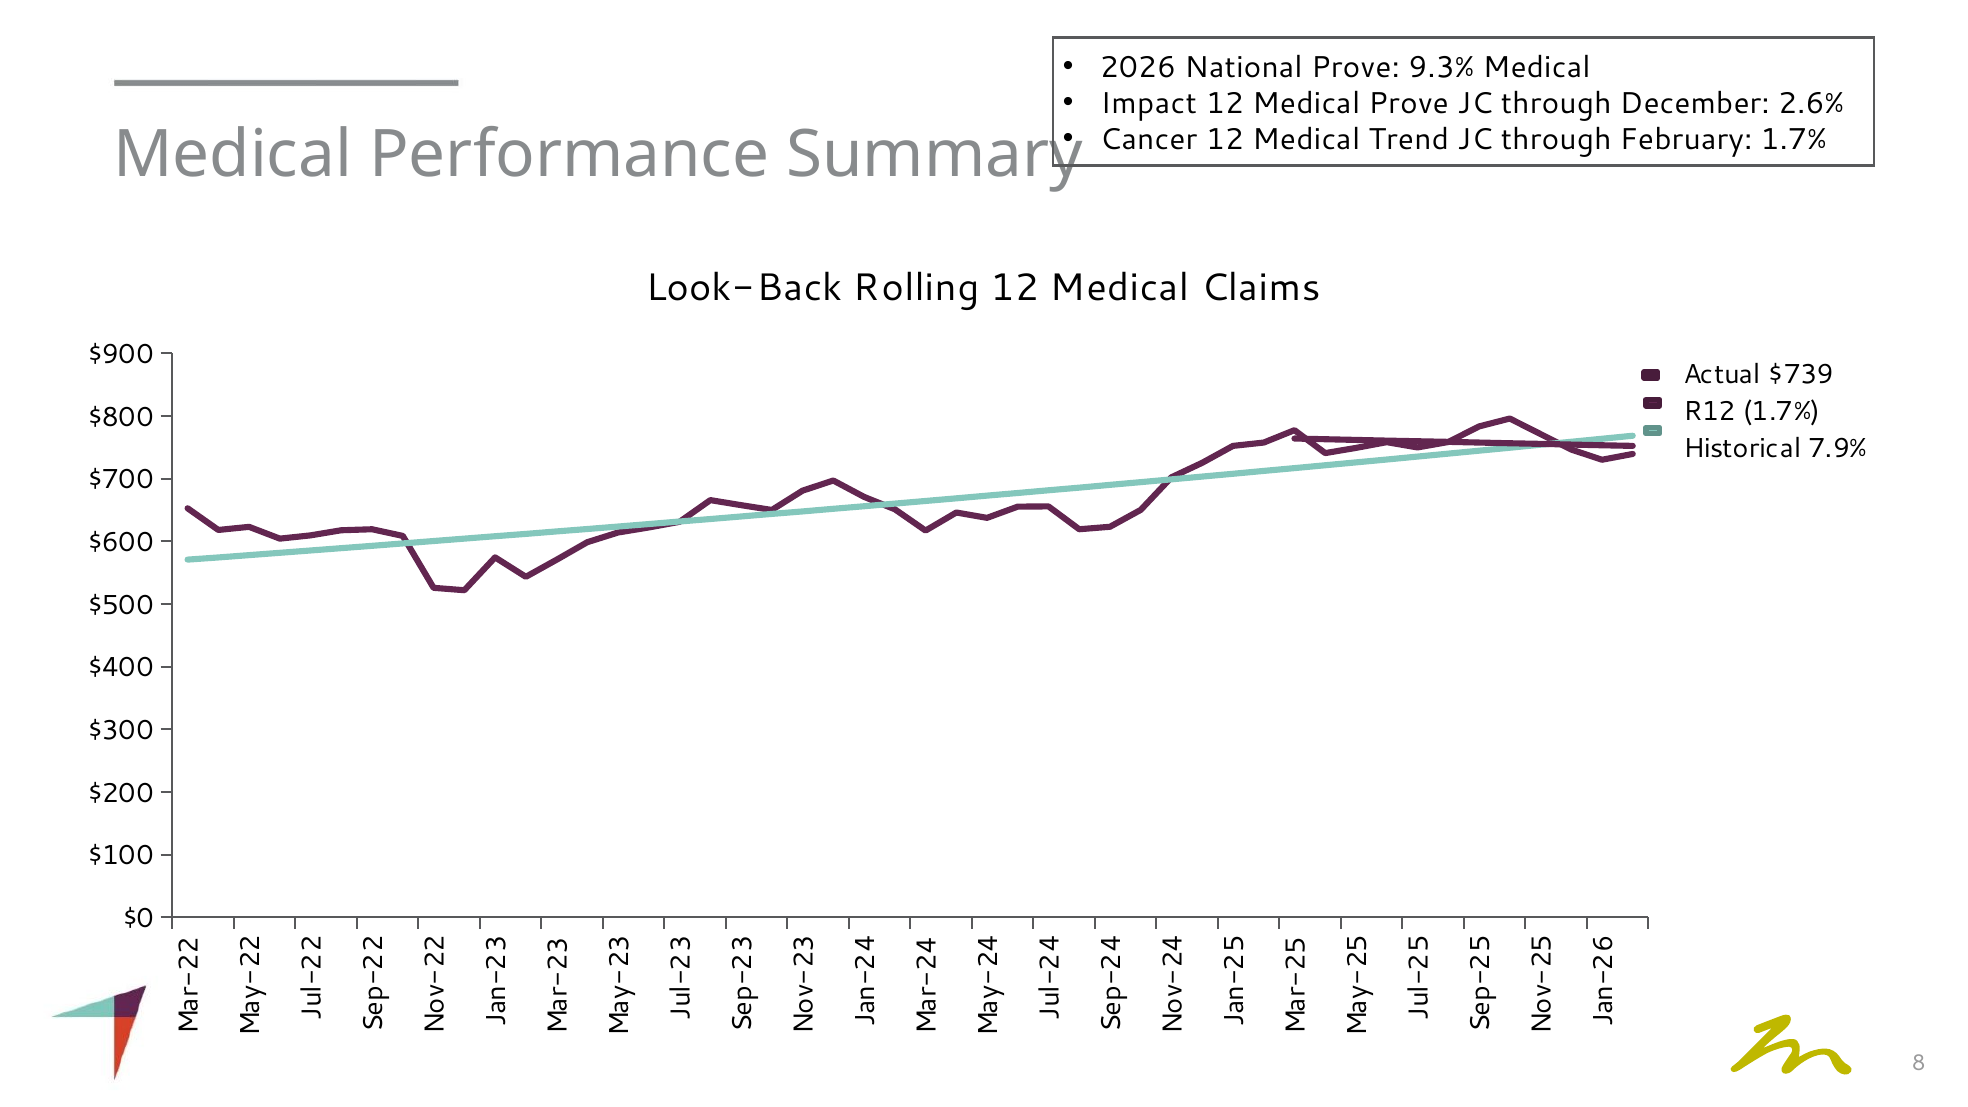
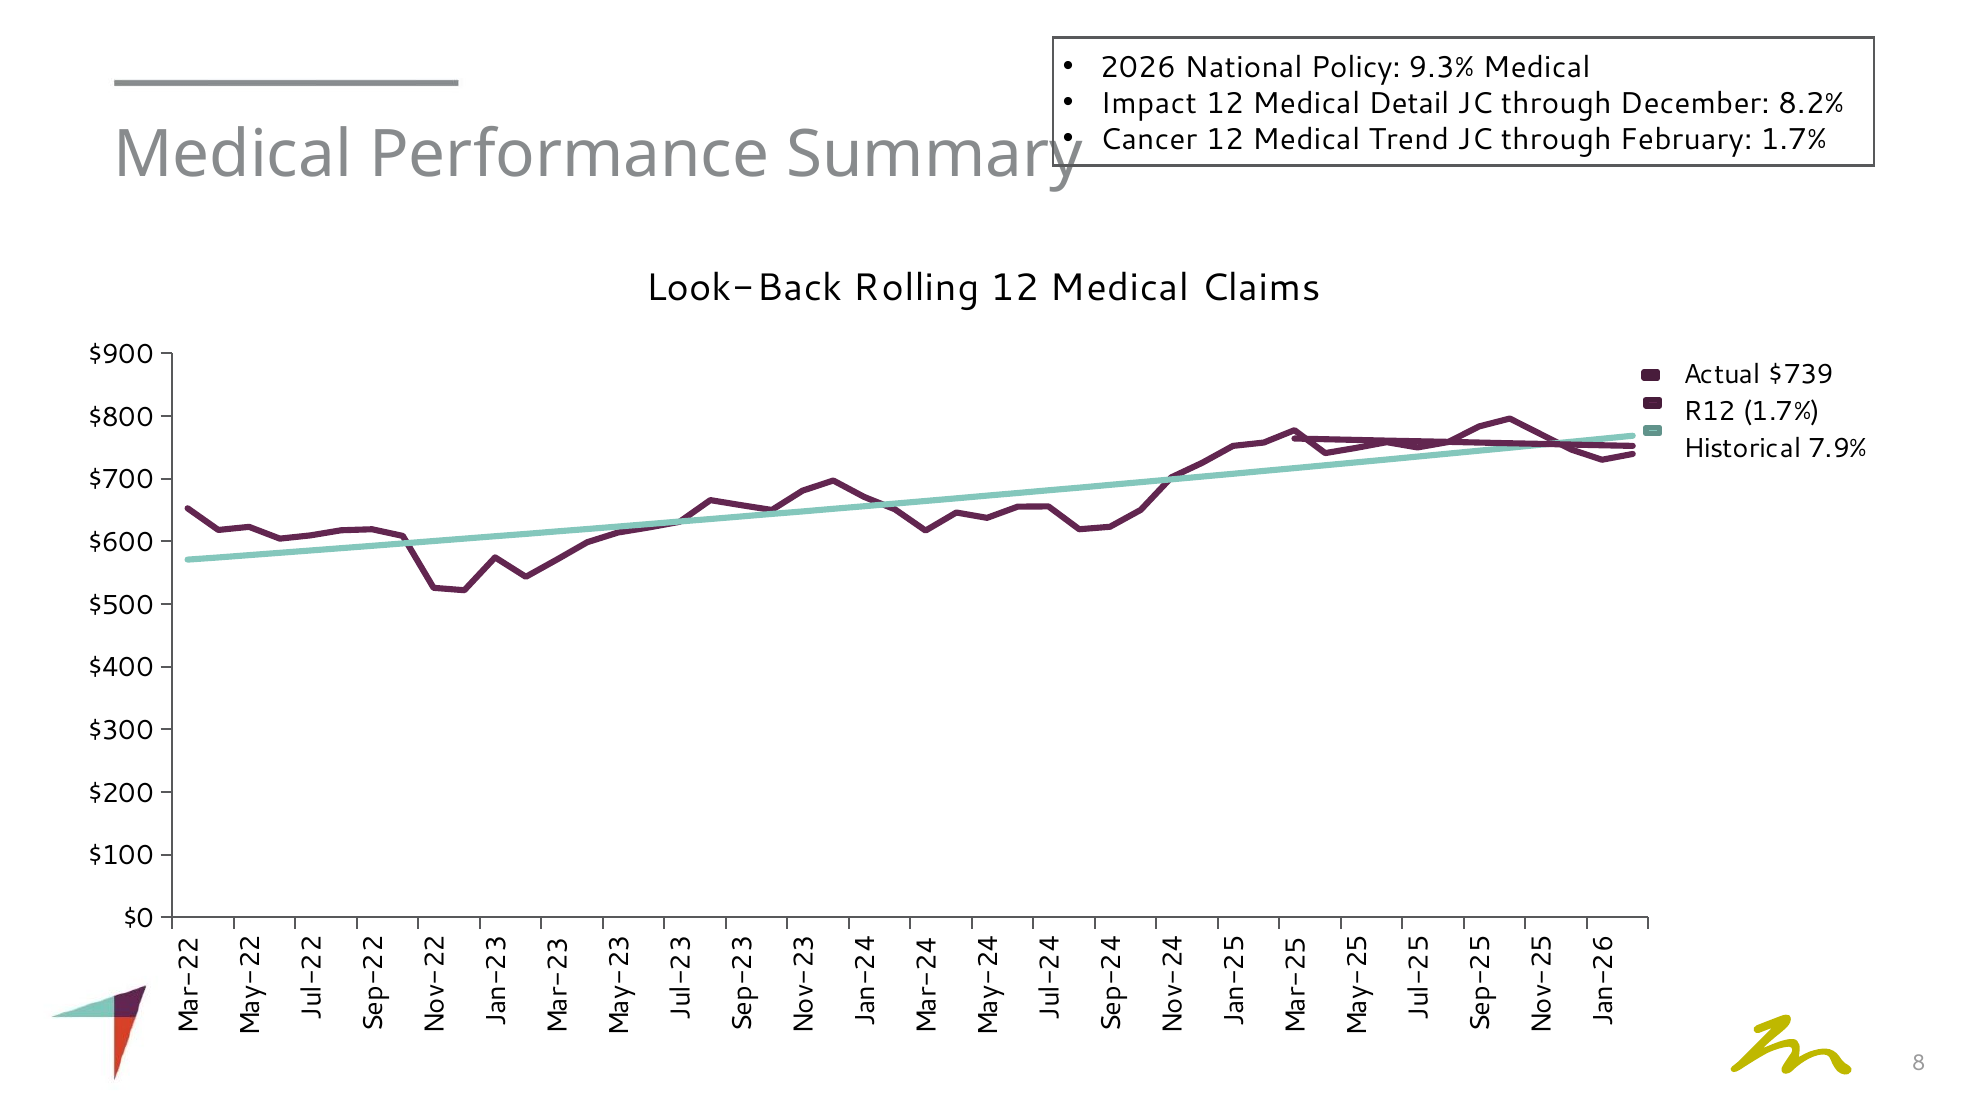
National Prove: Prove -> Policy
Medical Prove: Prove -> Detail
2.6%: 2.6% -> 8.2%
